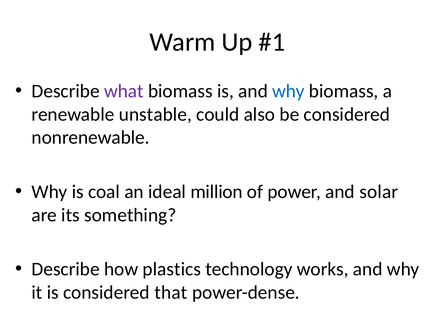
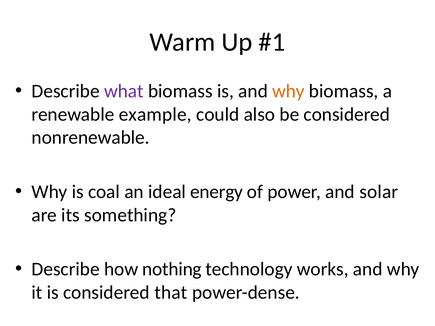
why at (288, 91) colour: blue -> orange
unstable: unstable -> example
million: million -> energy
plastics: plastics -> nothing
